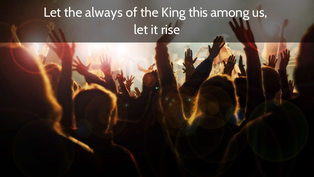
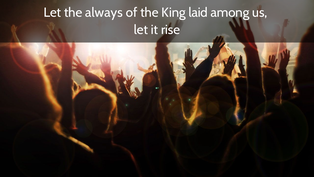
this: this -> laid
